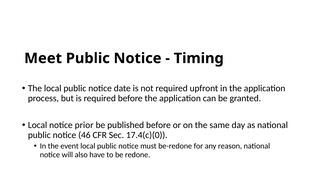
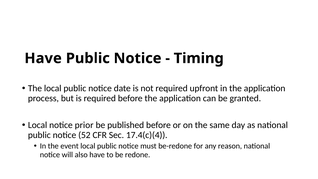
Meet at (43, 58): Meet -> Have
46: 46 -> 52
17.4(c)(0: 17.4(c)(0 -> 17.4(c)(4
